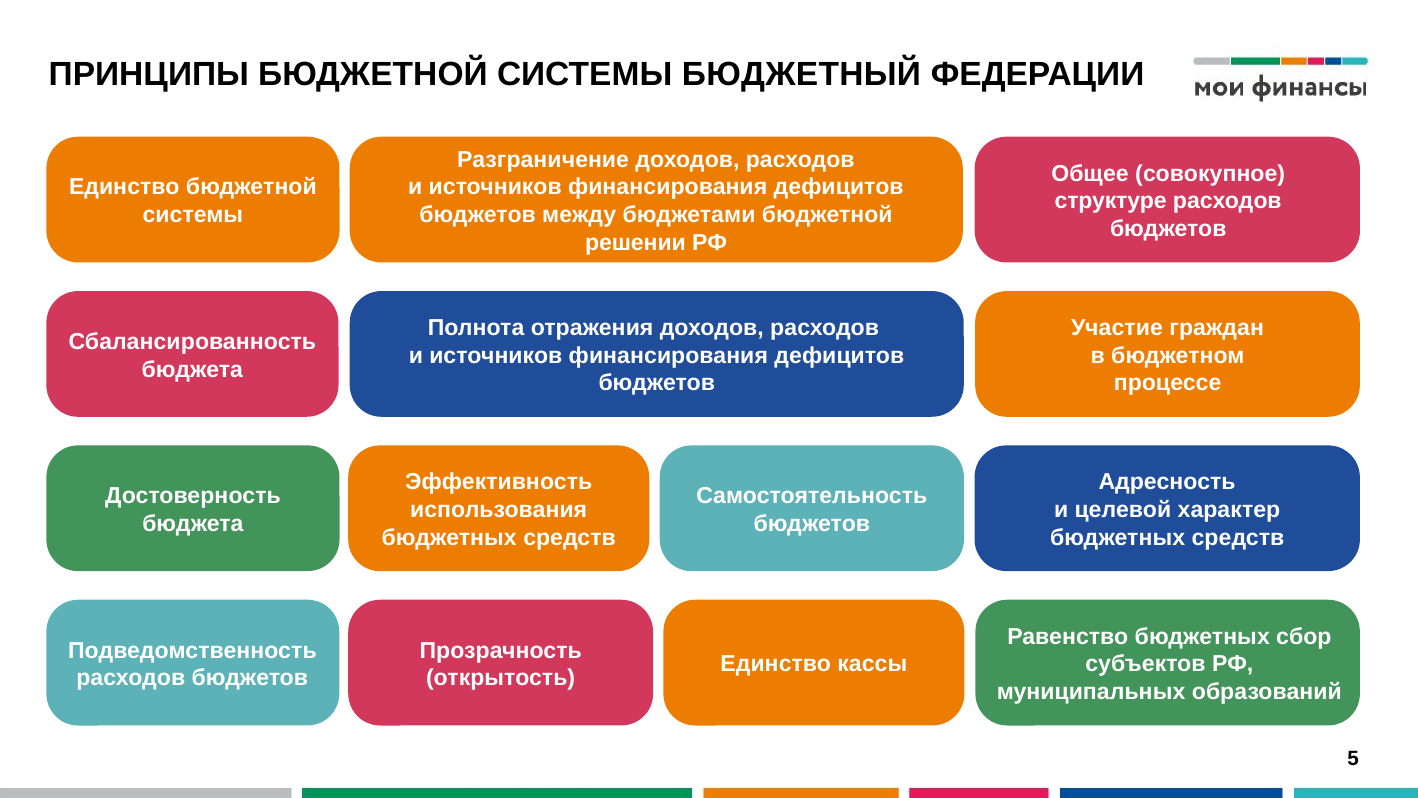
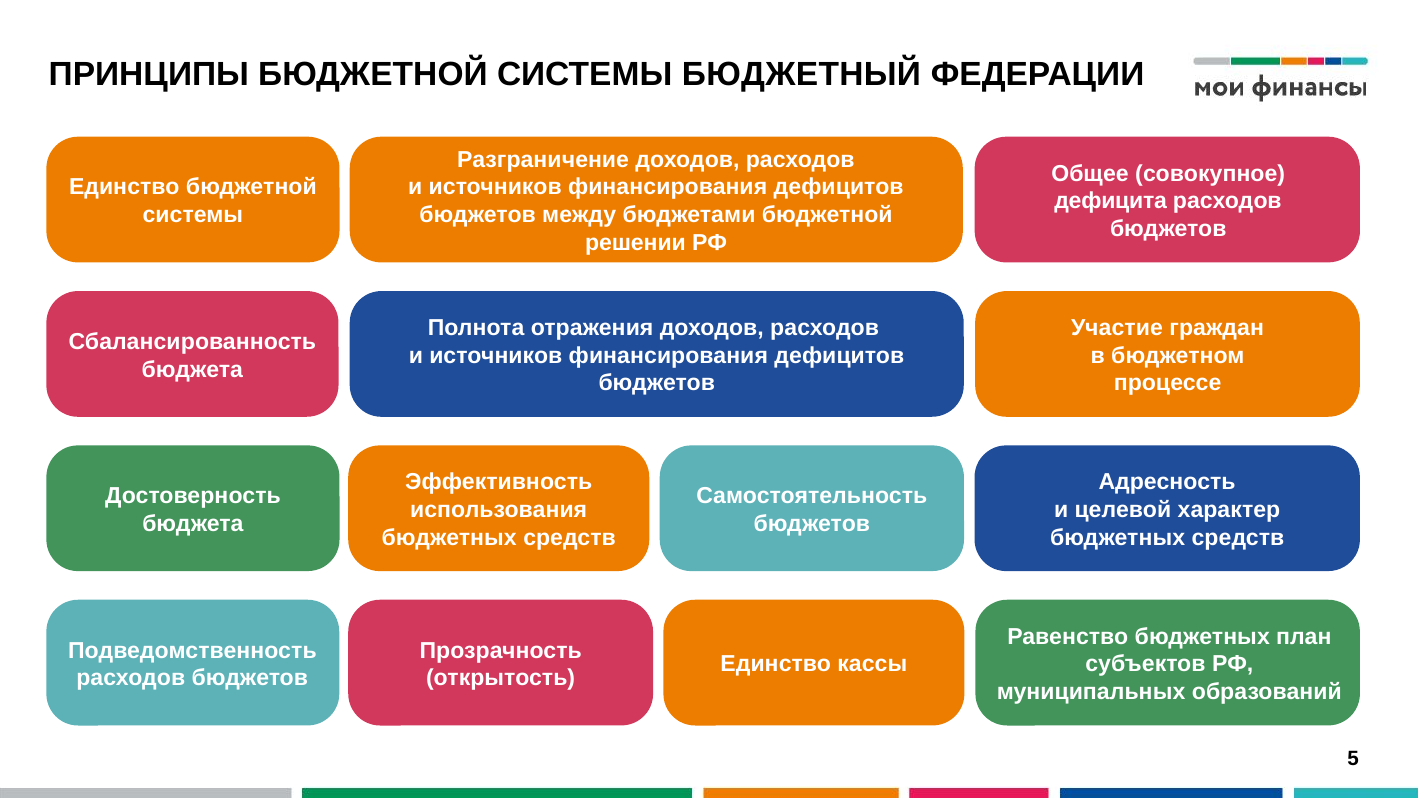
структуре: структуре -> дефицита
сбор: сбор -> план
